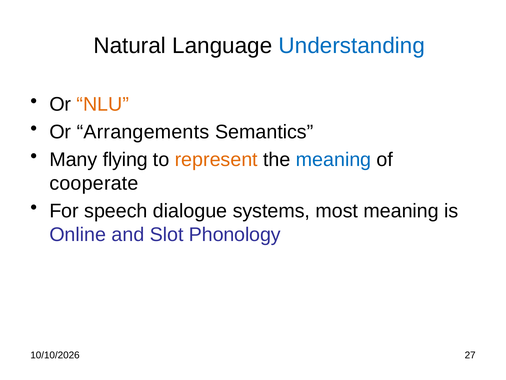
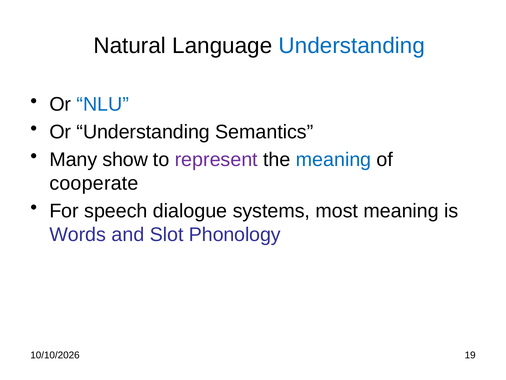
NLU colour: orange -> blue
Or Arrangements: Arrangements -> Understanding
flying: flying -> show
represent colour: orange -> purple
Online: Online -> Words
27: 27 -> 19
